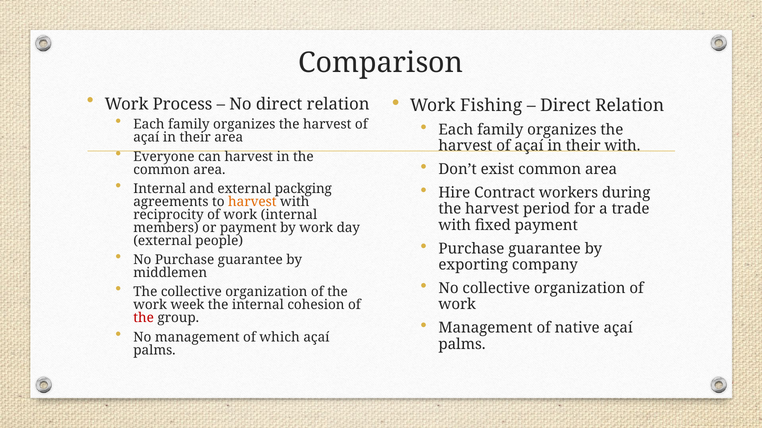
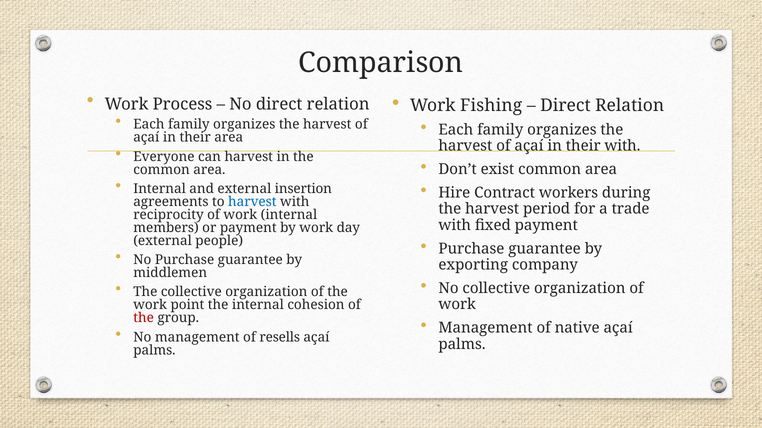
packging: packging -> insertion
harvest at (252, 202) colour: orange -> blue
week: week -> point
which: which -> resells
